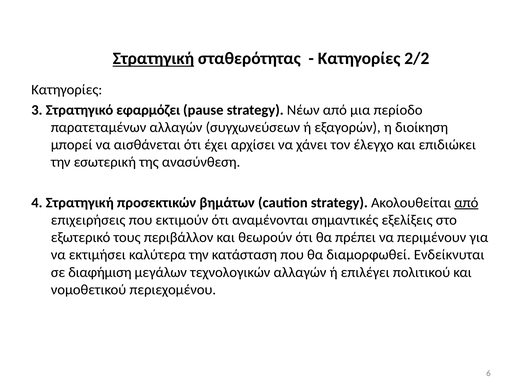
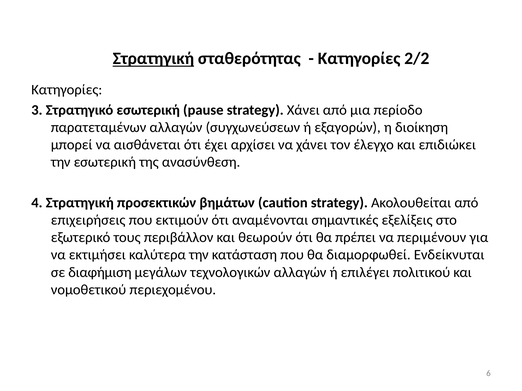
Στρατηγικό εφαρμόζει: εφαρμόζει -> εσωτερική
strategy Νέων: Νέων -> Χάνει
από at (466, 203) underline: present -> none
